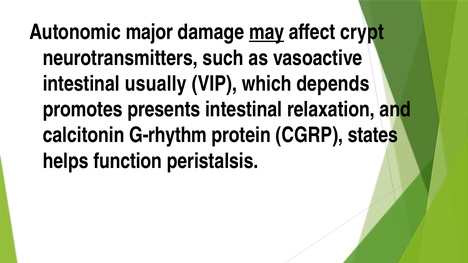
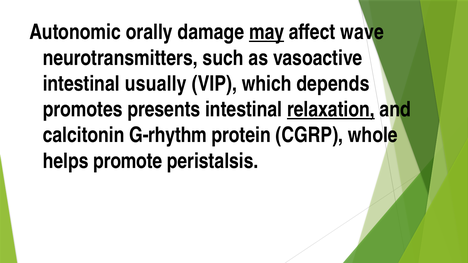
major: major -> orally
crypt: crypt -> wave
relaxation underline: none -> present
states: states -> whole
function: function -> promote
